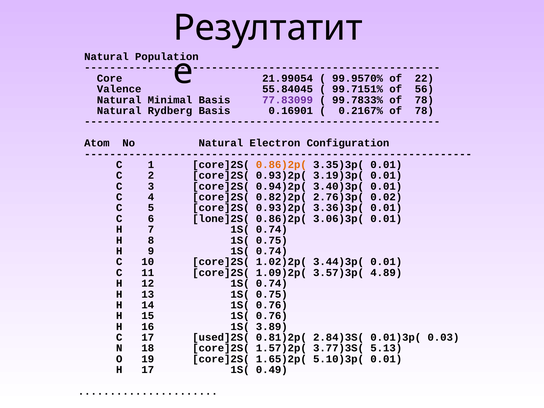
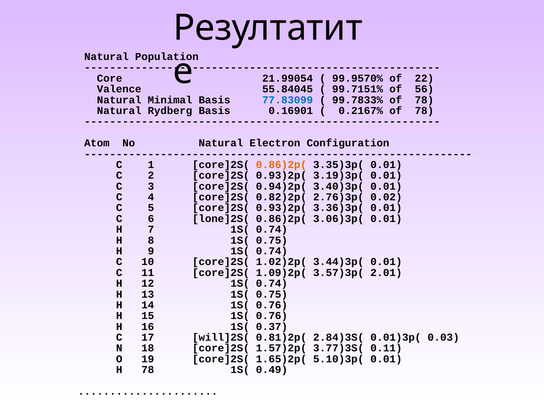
77.83099 colour: purple -> blue
4.89: 4.89 -> 2.01
3.89: 3.89 -> 0.37
used]2S(: used]2S( -> will]2S(
5.13: 5.13 -> 0.11
H 17: 17 -> 78
